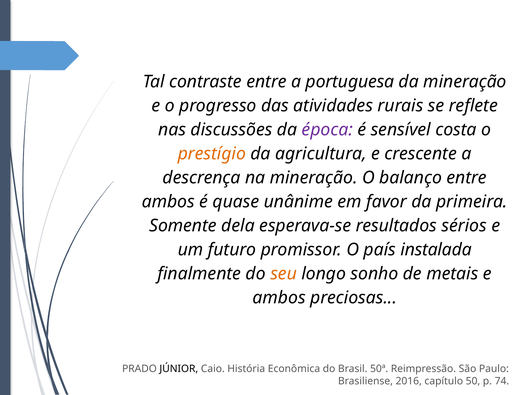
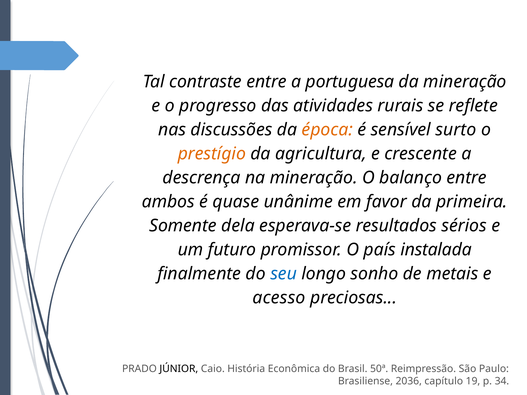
época colour: purple -> orange
costa: costa -> surto
seu colour: orange -> blue
ambos at (279, 298): ambos -> acesso
2016: 2016 -> 2036
50: 50 -> 19
74: 74 -> 34
